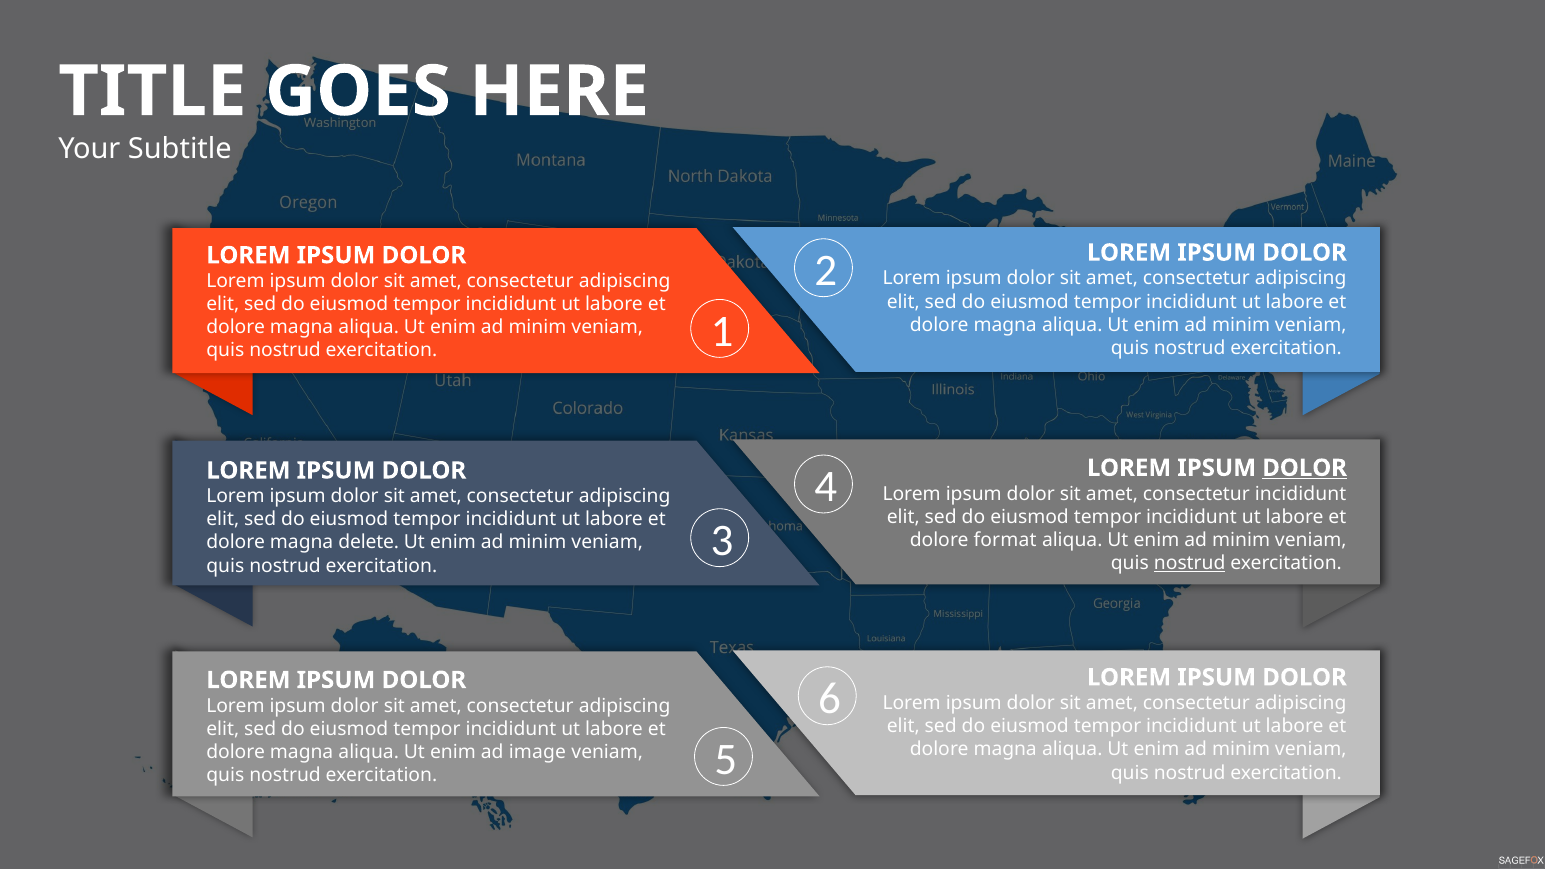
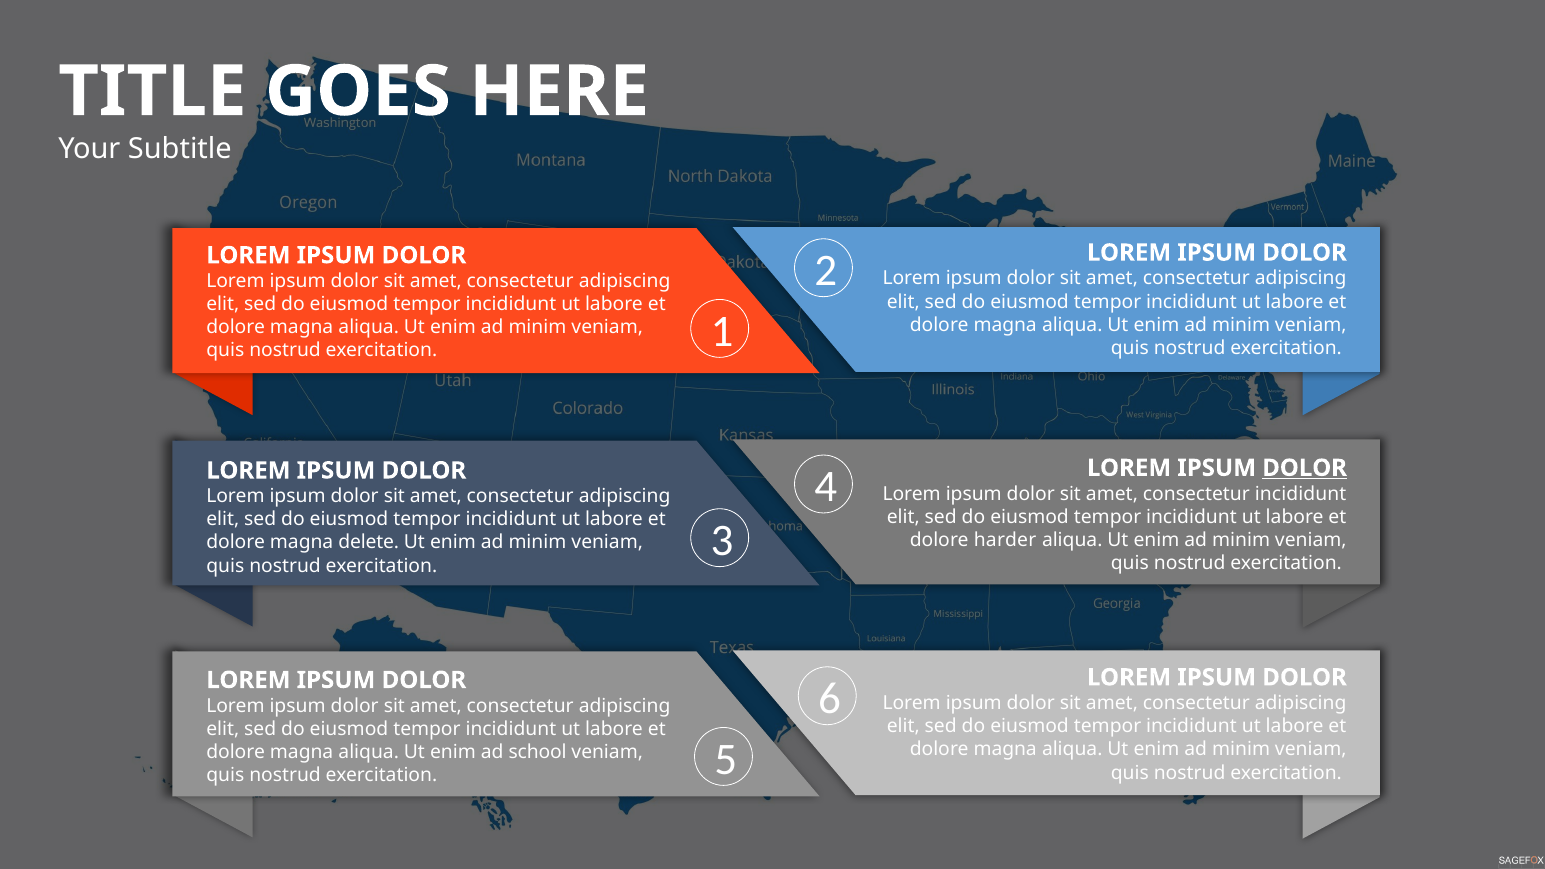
format: format -> harder
nostrud at (1190, 563) underline: present -> none
image: image -> school
